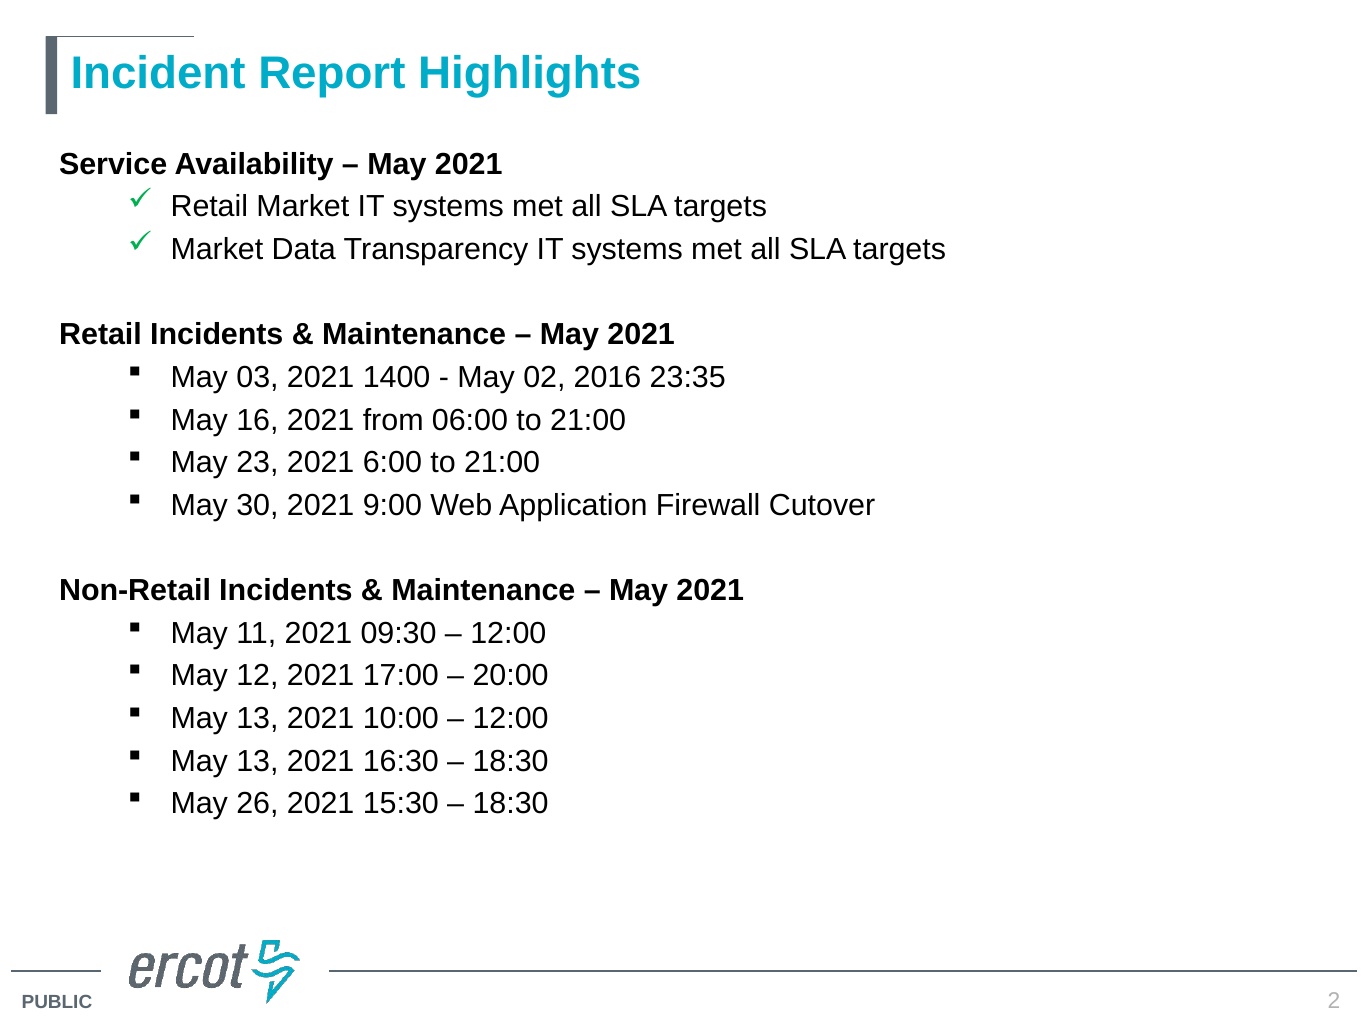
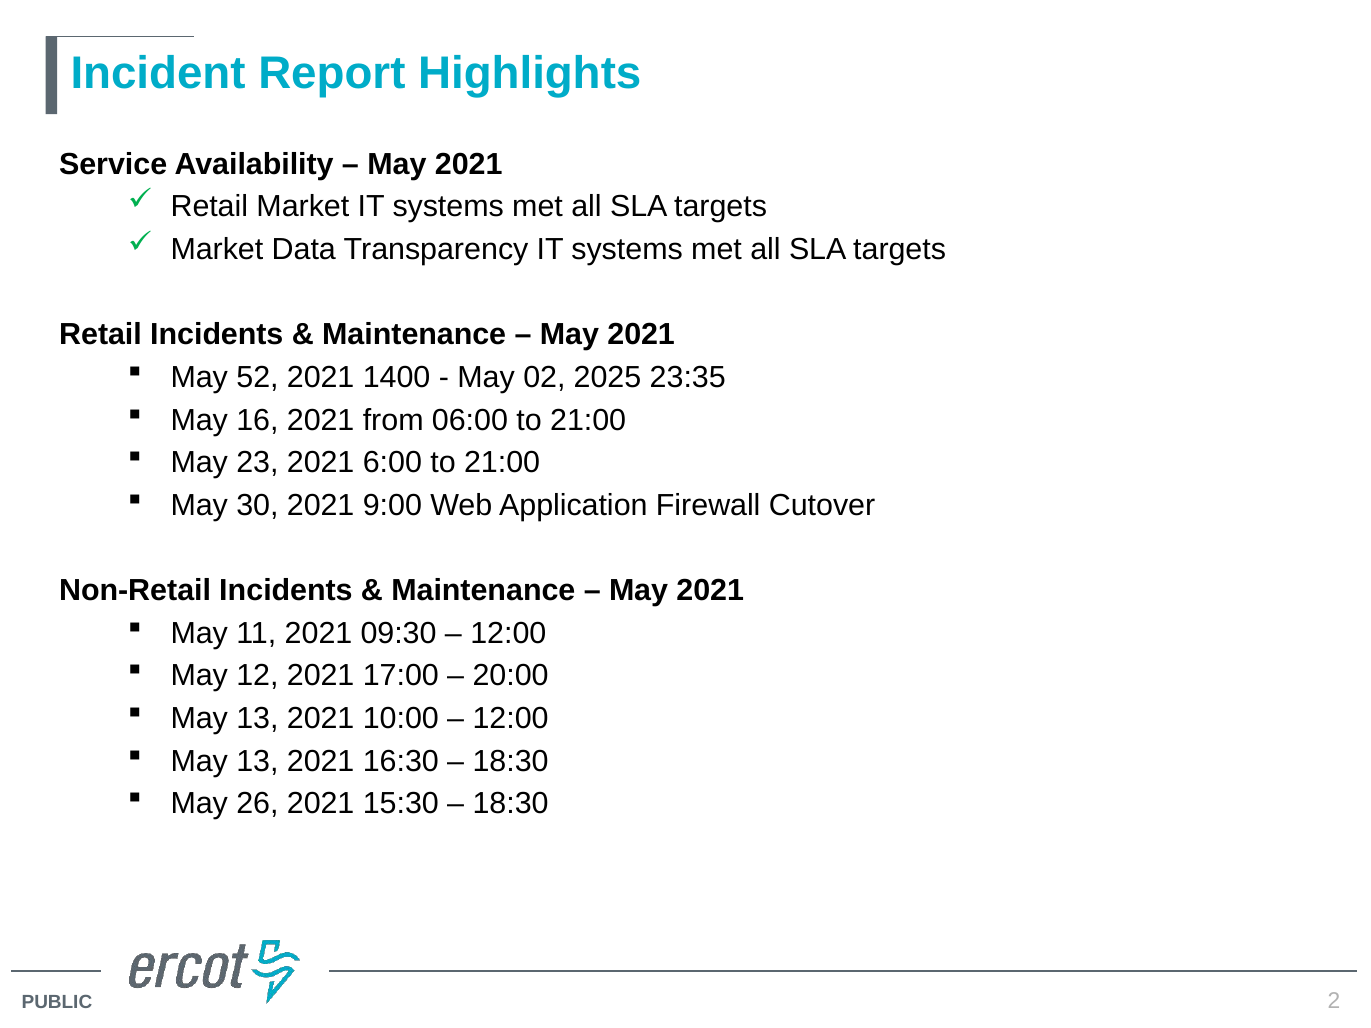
03: 03 -> 52
2016: 2016 -> 2025
